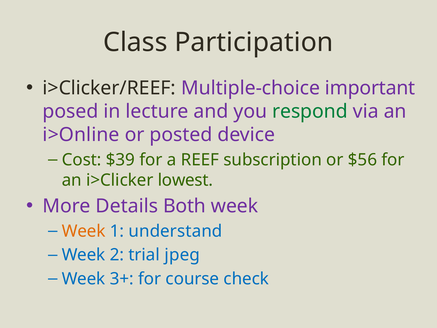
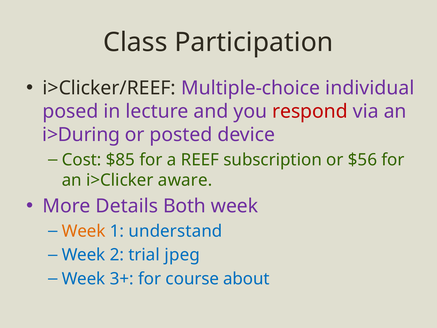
important: important -> individual
respond colour: green -> red
i>Online: i>Online -> i>During
$39: $39 -> $85
lowest: lowest -> aware
check: check -> about
